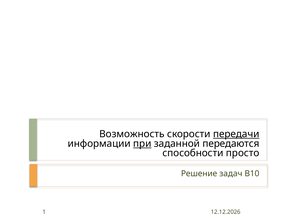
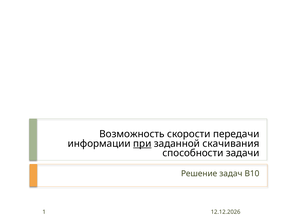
передачи underline: present -> none
передаются: передаются -> скачивания
просто: просто -> задачи
